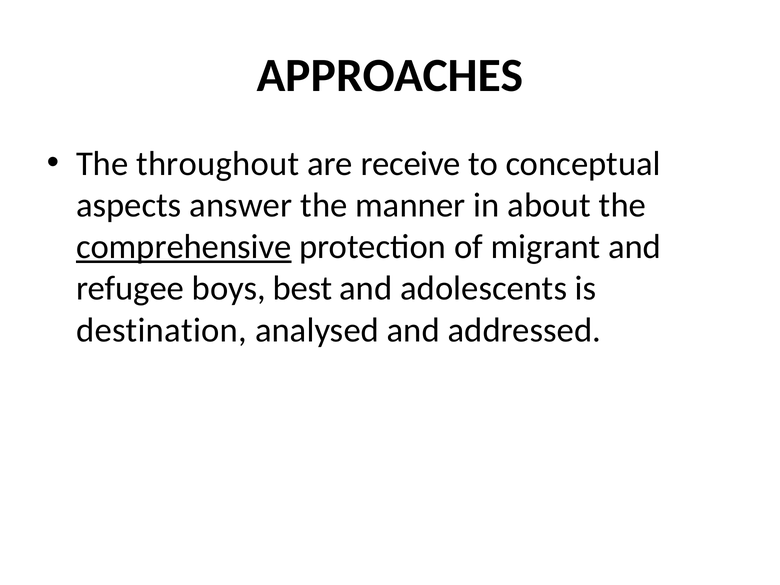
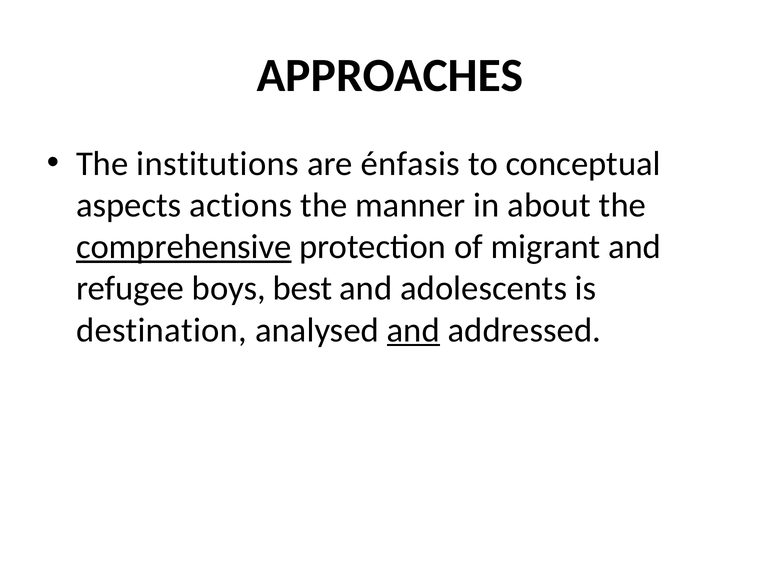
throughout: throughout -> institutions
receive: receive -> énfasis
answer: answer -> actions
and at (413, 330) underline: none -> present
